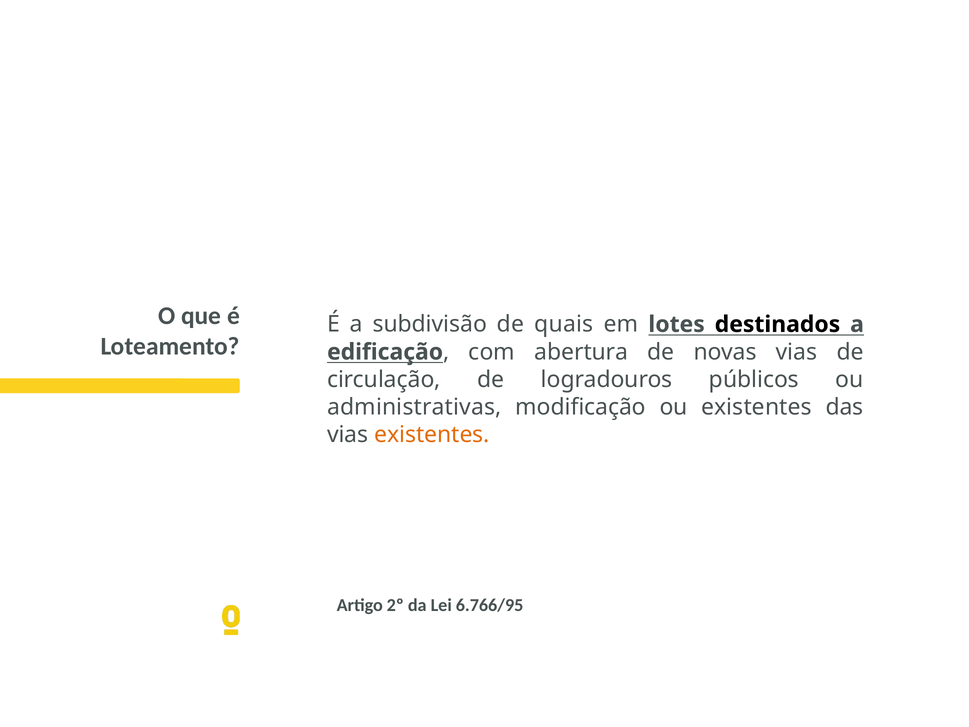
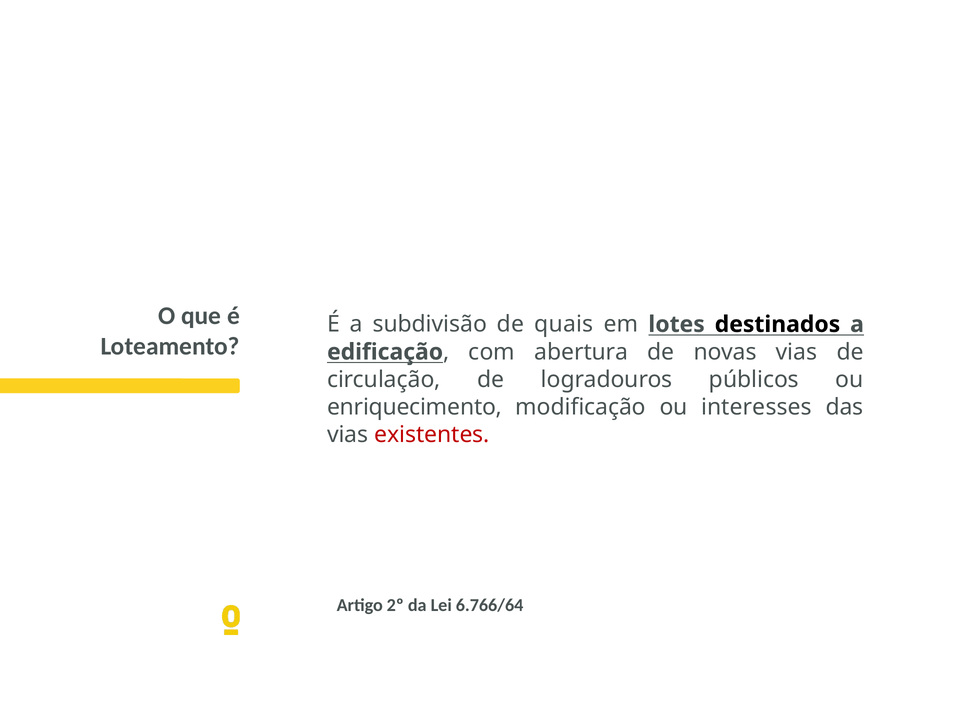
administrativas: administrativas -> enriquecimento
ou existentes: existentes -> interesses
existentes at (432, 435) colour: orange -> red
6.766/95: 6.766/95 -> 6.766/64
